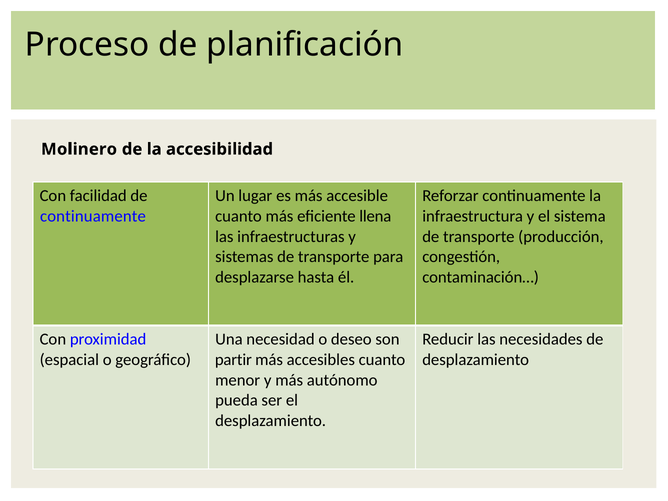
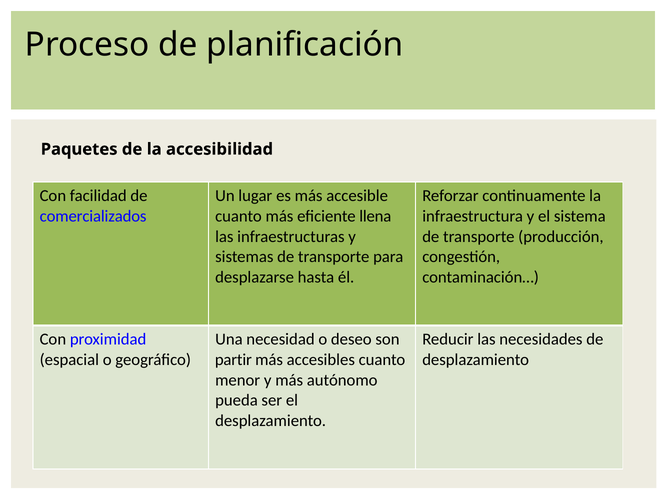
Molinero: Molinero -> Paquetes
continuamente at (93, 216): continuamente -> comercializados
